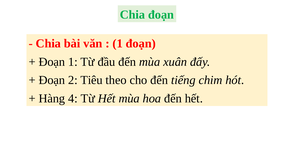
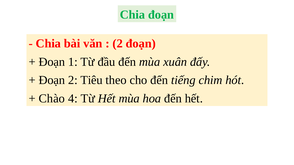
1 at (118, 44): 1 -> 2
Hàng: Hàng -> Chào
